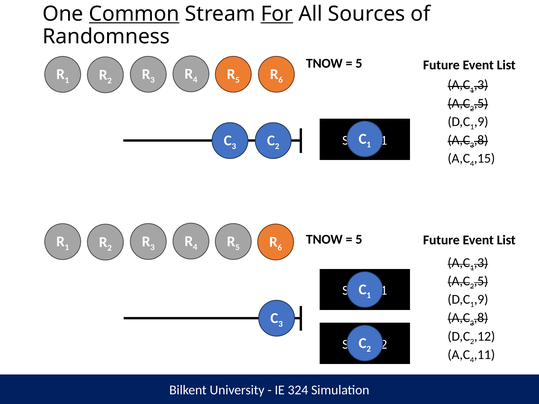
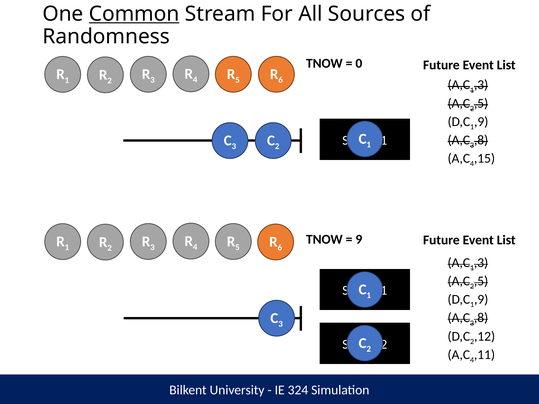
For underline: present -> none
5 at (359, 63): 5 -> 0
5 at (359, 240): 5 -> 9
